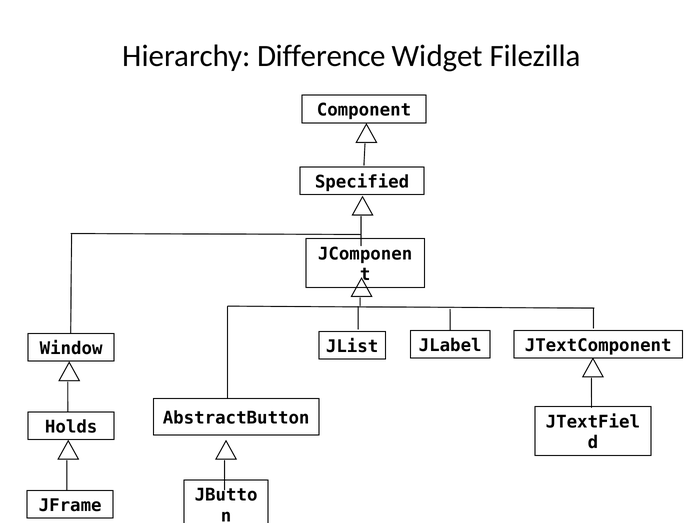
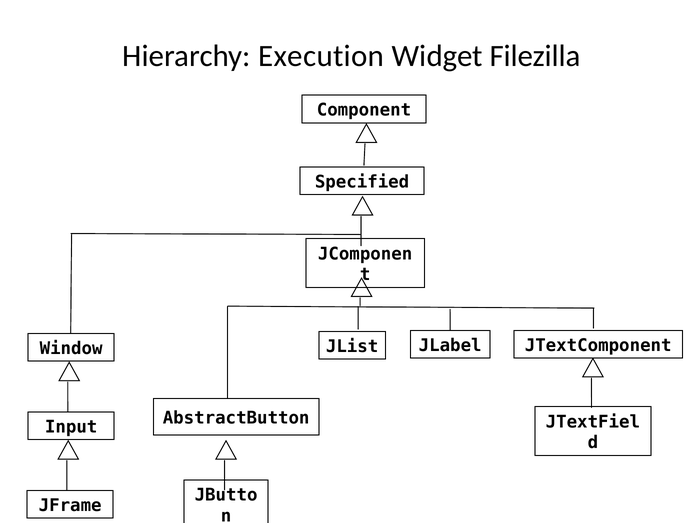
Difference: Difference -> Execution
Holds: Holds -> Input
